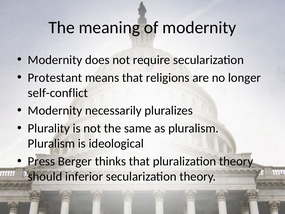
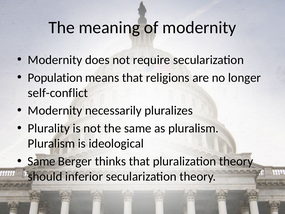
Protestant: Protestant -> Population
Press at (41, 161): Press -> Same
